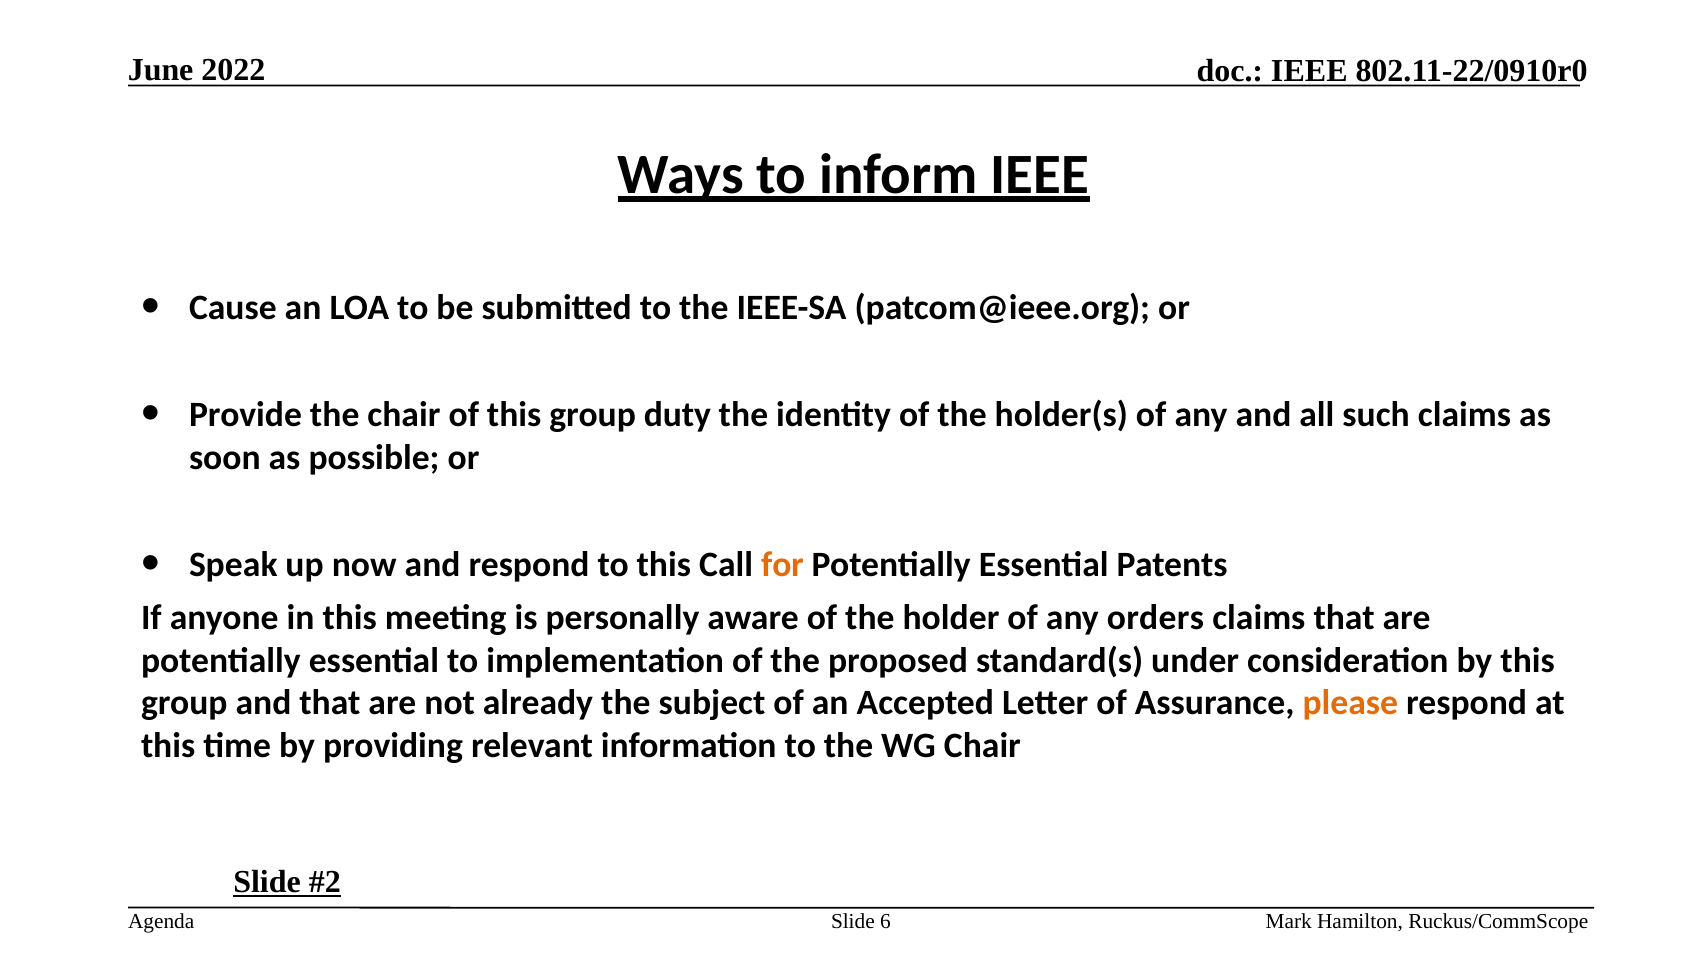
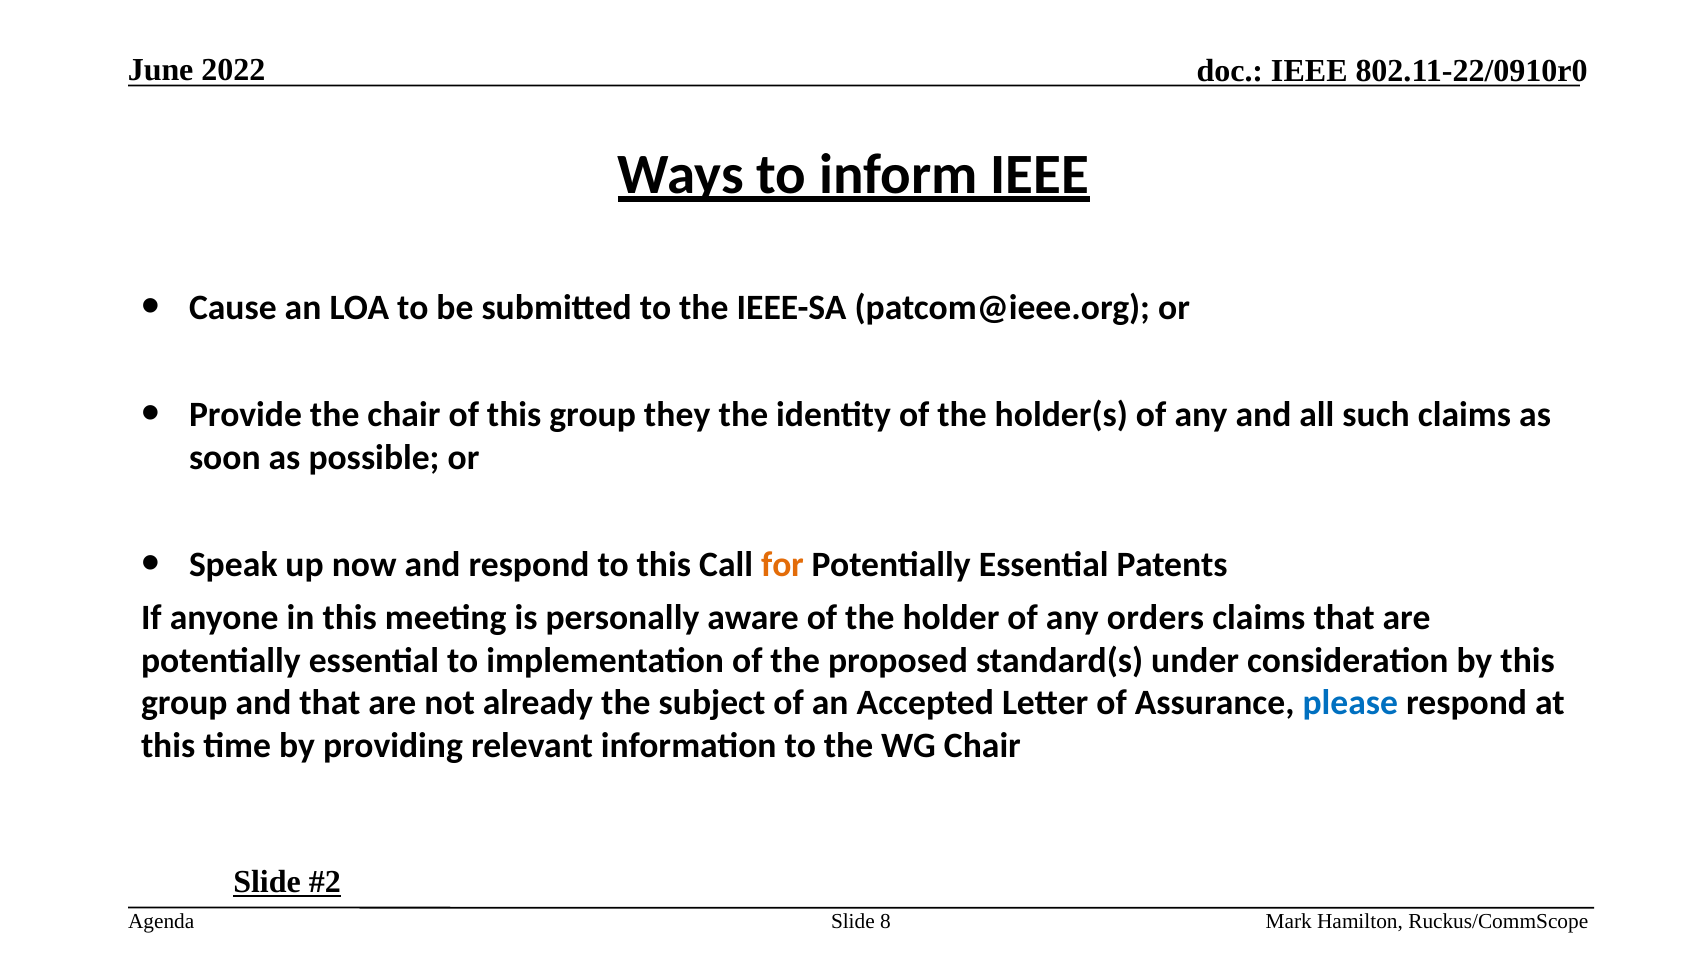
duty: duty -> they
please colour: orange -> blue
6: 6 -> 8
